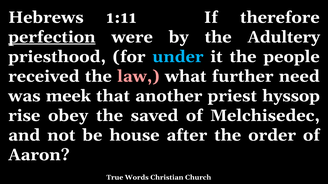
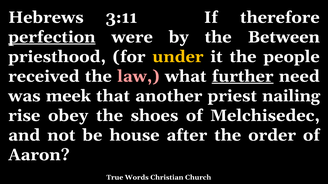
1:11: 1:11 -> 3:11
Adultery: Adultery -> Between
under colour: light blue -> yellow
further underline: none -> present
hyssop: hyssop -> nailing
saved: saved -> shoes
